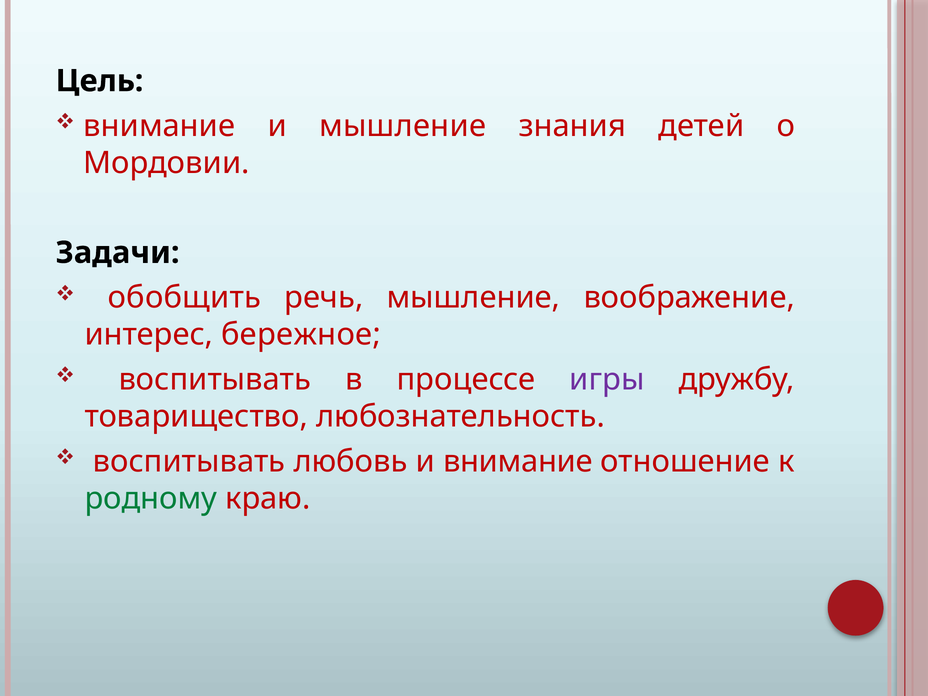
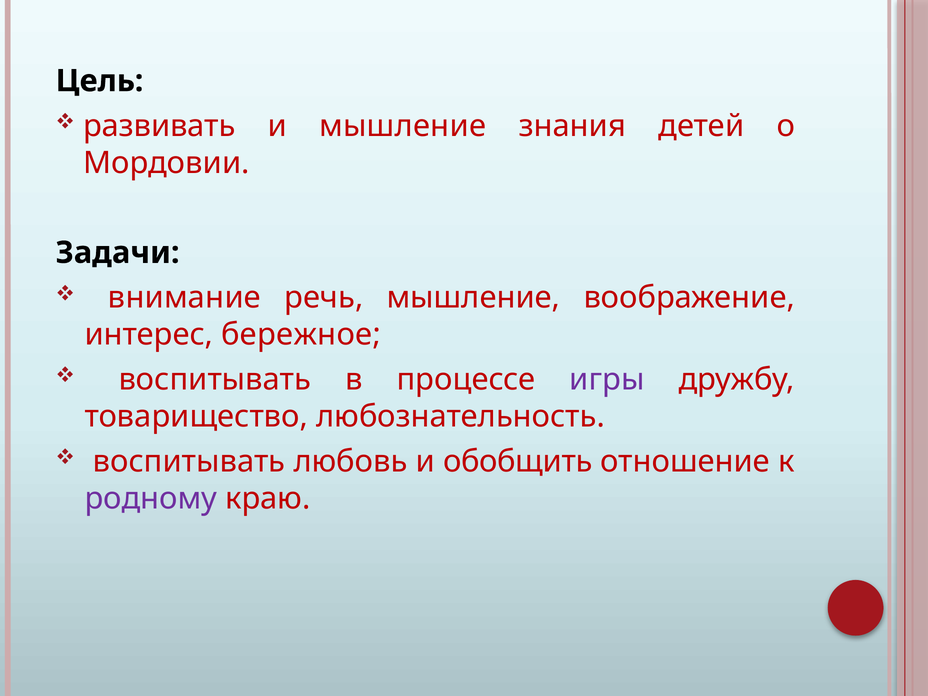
внимание at (159, 126): внимание -> развивать
обобщить: обобщить -> внимание
и внимание: внимание -> обобщить
родному colour: green -> purple
